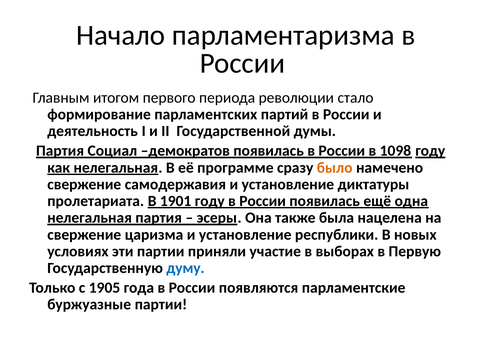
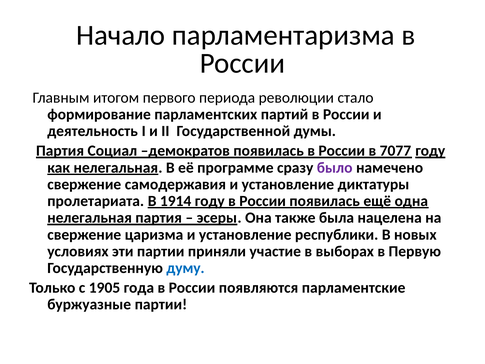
1098: 1098 -> 7077
было colour: orange -> purple
1901: 1901 -> 1914
